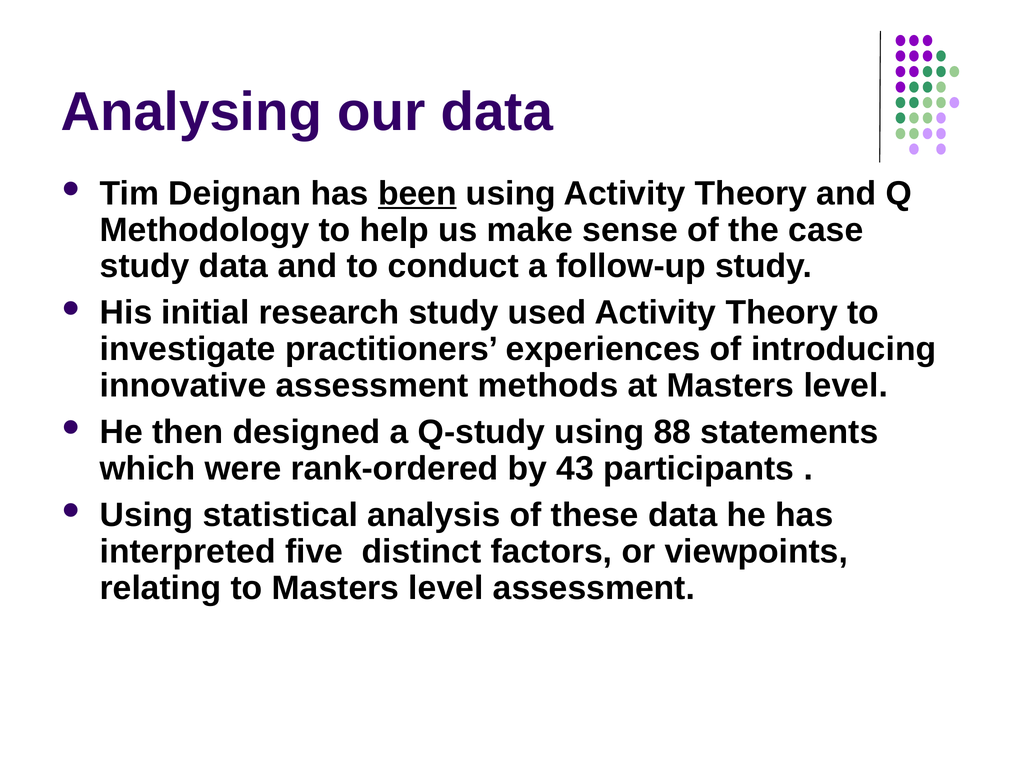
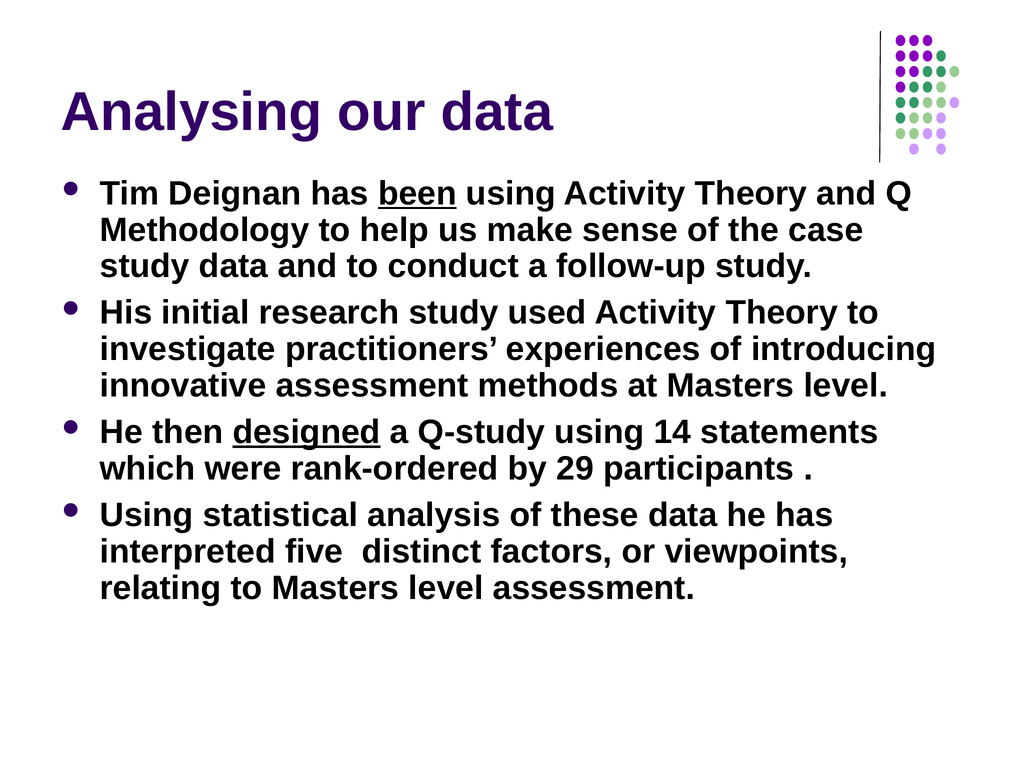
designed underline: none -> present
88: 88 -> 14
43: 43 -> 29
